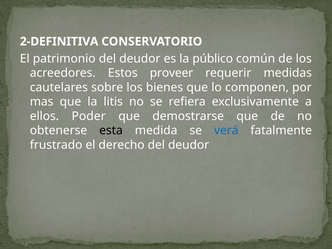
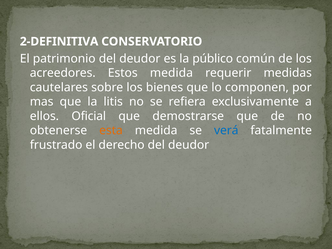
Estos proveer: proveer -> medida
Poder: Poder -> Oficial
esta colour: black -> orange
